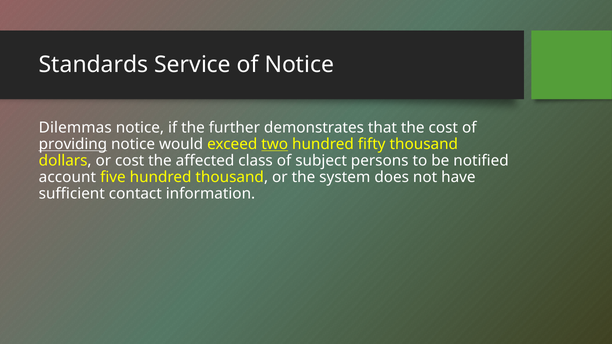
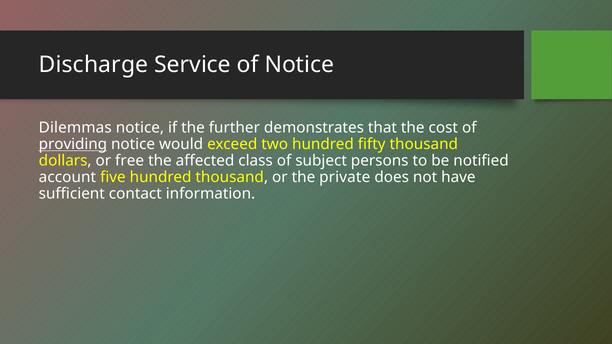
Standards: Standards -> Discharge
two underline: present -> none
or cost: cost -> free
system: system -> private
